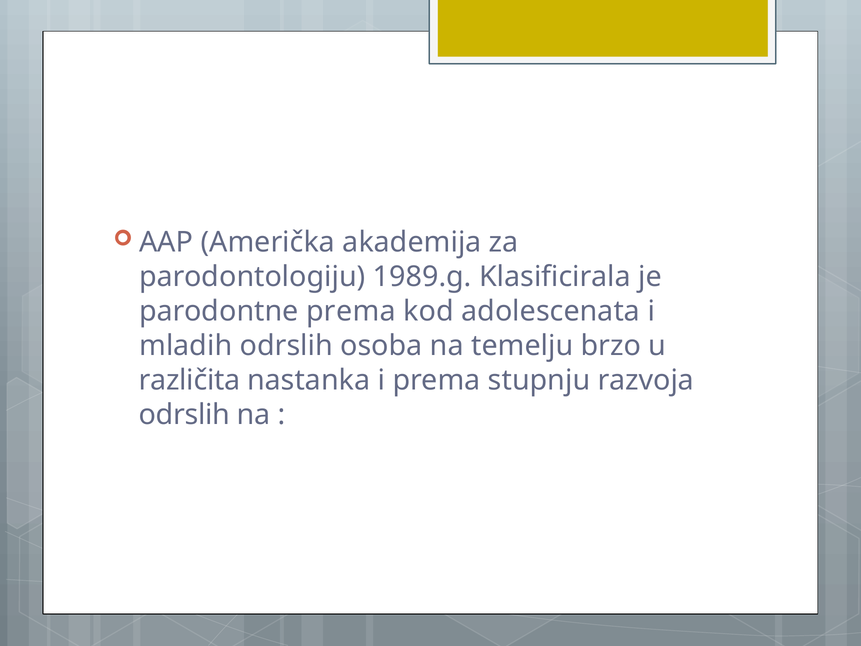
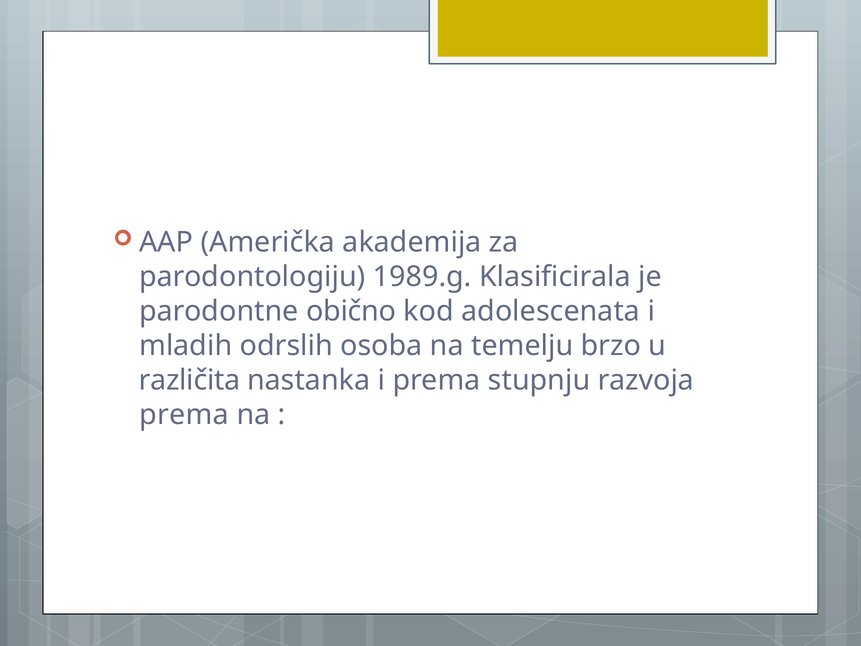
parodontne prema: prema -> obično
odrslih at (184, 415): odrslih -> prema
